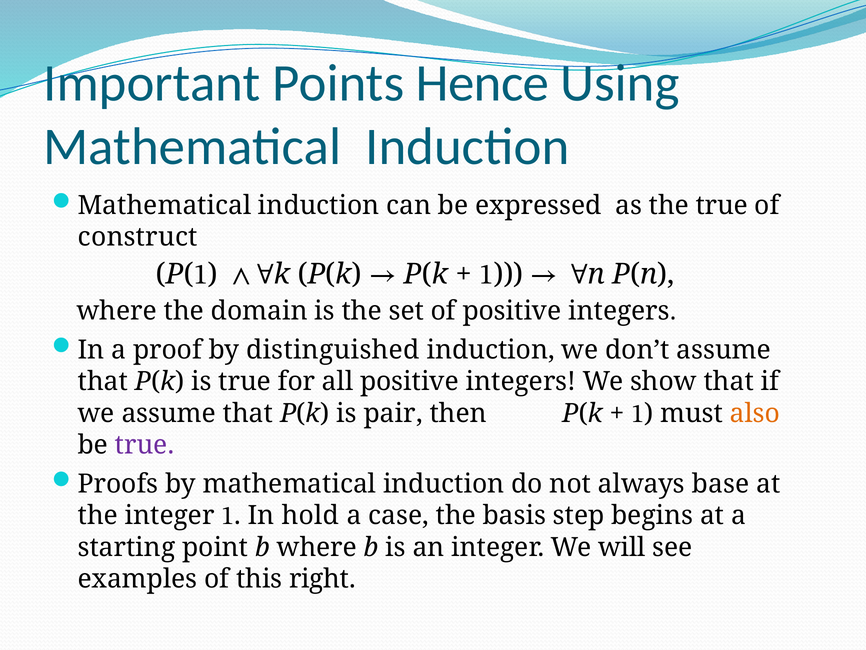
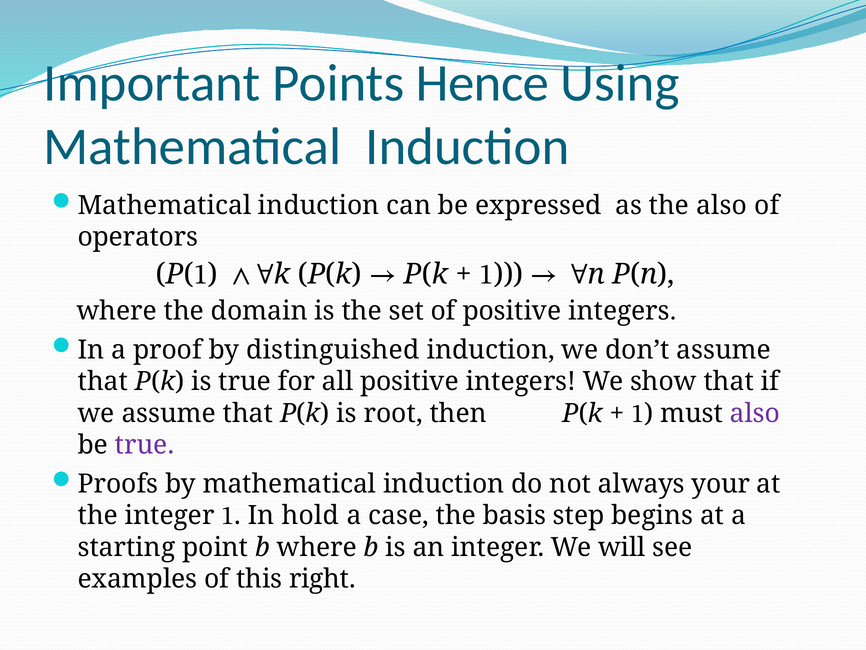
the true: true -> also
construct: construct -> operators
pair: pair -> root
also at (755, 413) colour: orange -> purple
base: base -> your
